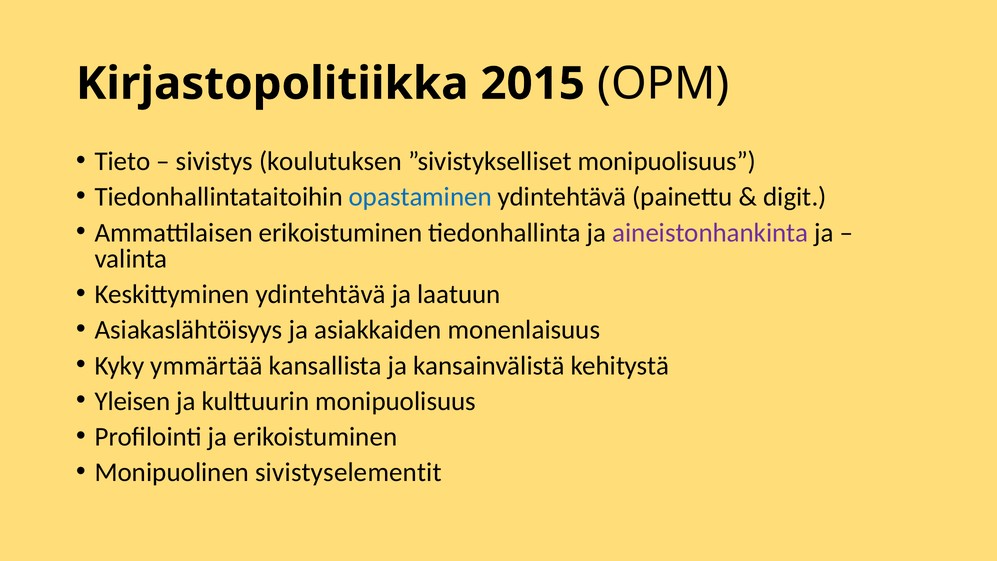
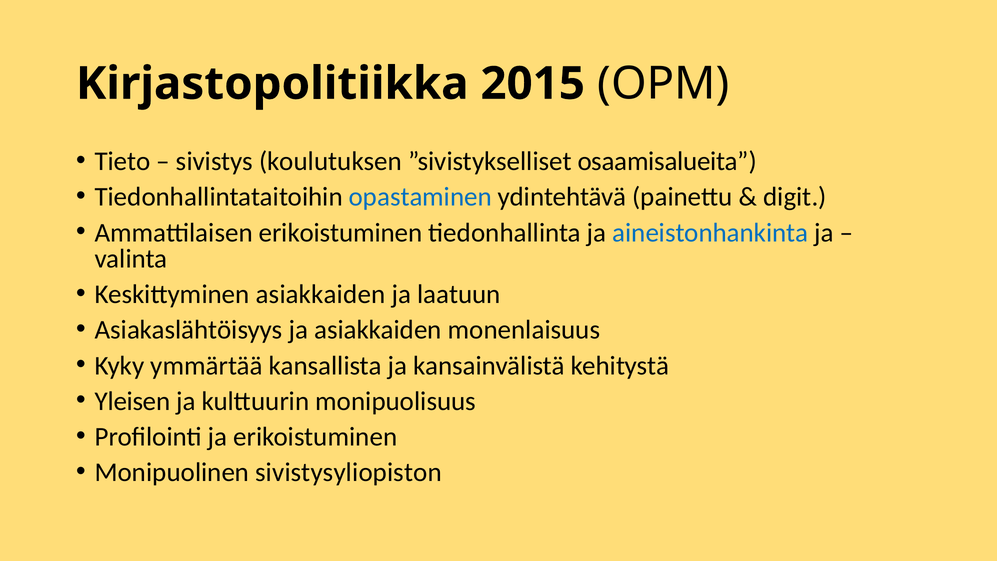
”sivistykselliset monipuolisuus: monipuolisuus -> osaamisalueita
aineistonhankinta colour: purple -> blue
Keskittyminen ydintehtävä: ydintehtävä -> asiakkaiden
sivistyselementit: sivistyselementit -> sivistysyliopiston
